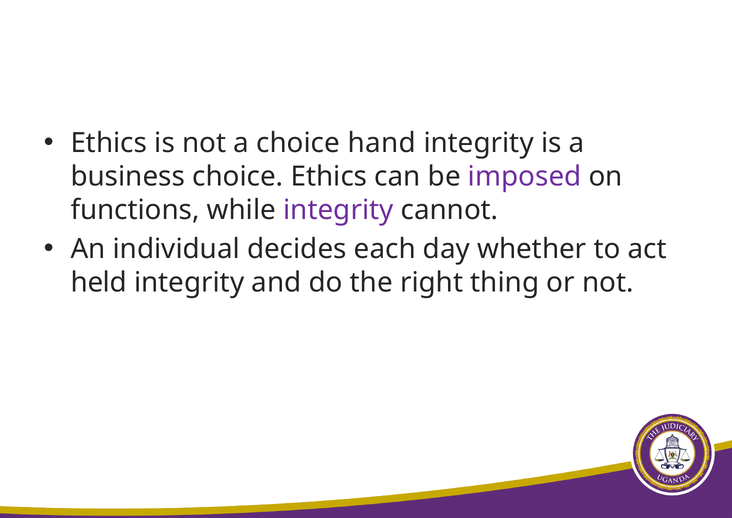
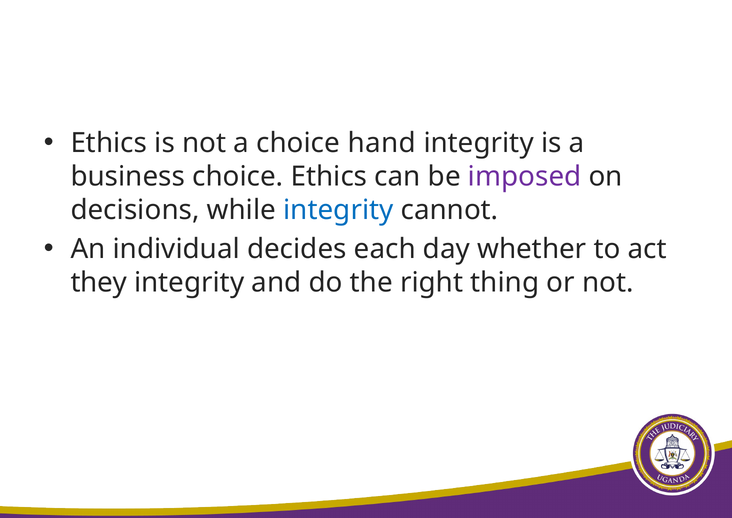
functions: functions -> decisions
integrity at (338, 210) colour: purple -> blue
held: held -> they
